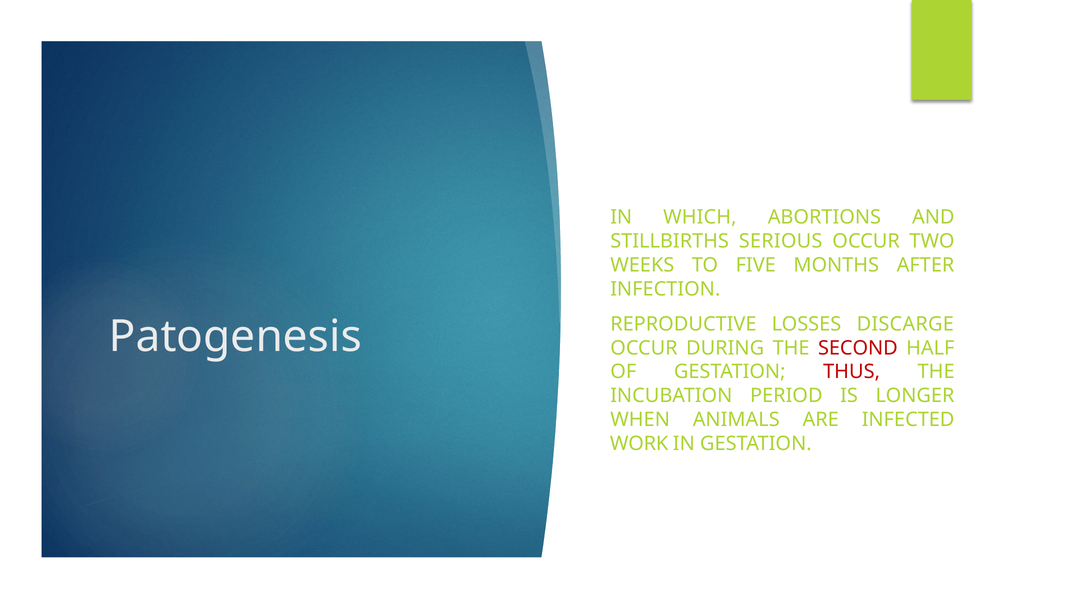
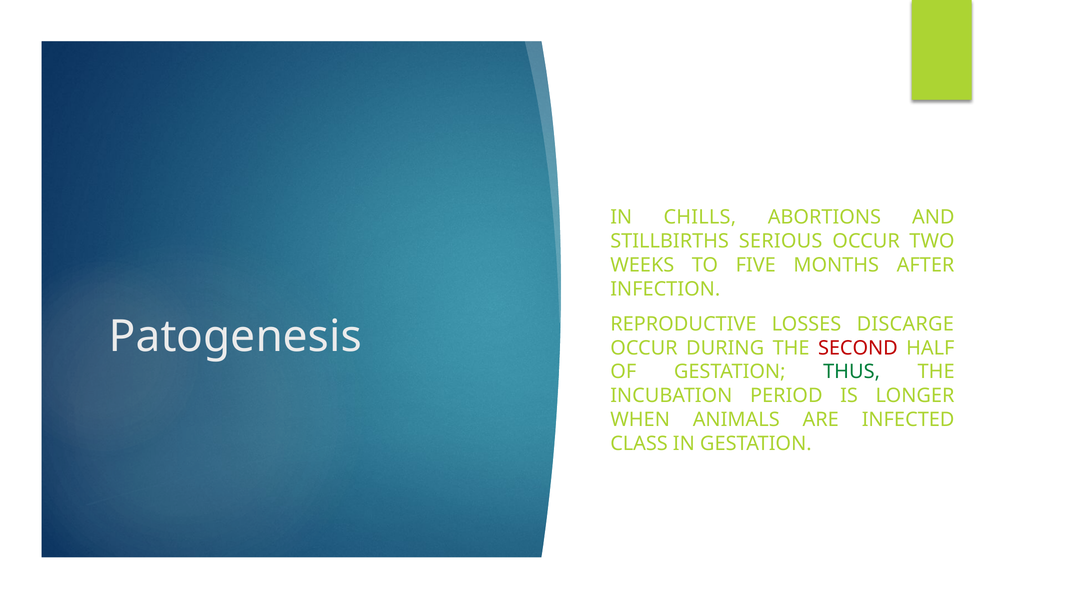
WHICH: WHICH -> CHILLS
THUS colour: red -> green
WORK: WORK -> CLASS
